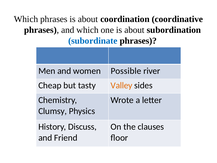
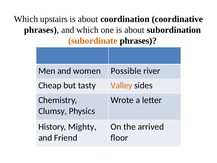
Which phrases: phrases -> upstairs
subordinate colour: blue -> orange
Discuss: Discuss -> Mighty
clauses: clauses -> arrived
